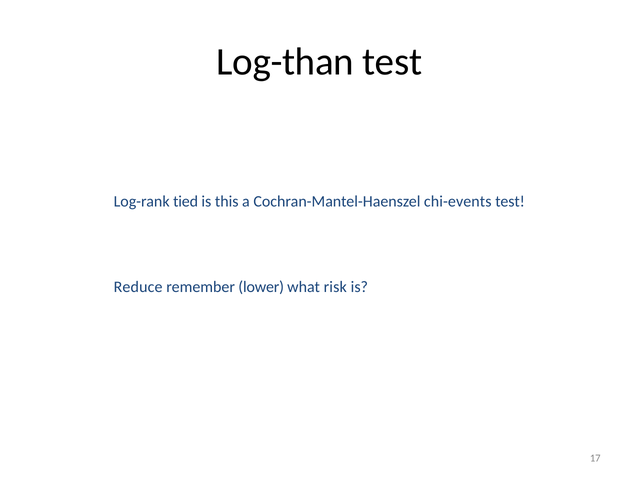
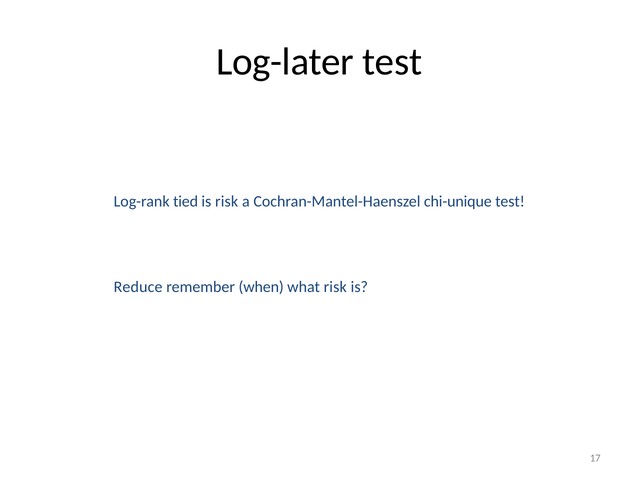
Log-than: Log-than -> Log-later
is this: this -> risk
chi-events: chi-events -> chi-unique
lower: lower -> when
